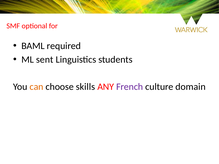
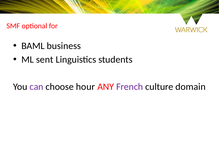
required: required -> business
can colour: orange -> purple
skills: skills -> hour
